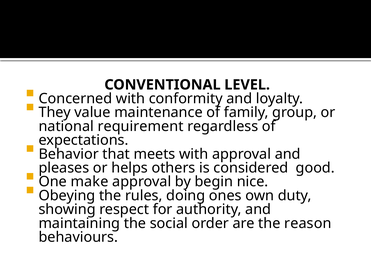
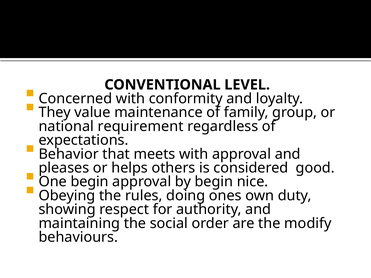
One make: make -> begin
reason: reason -> modify
